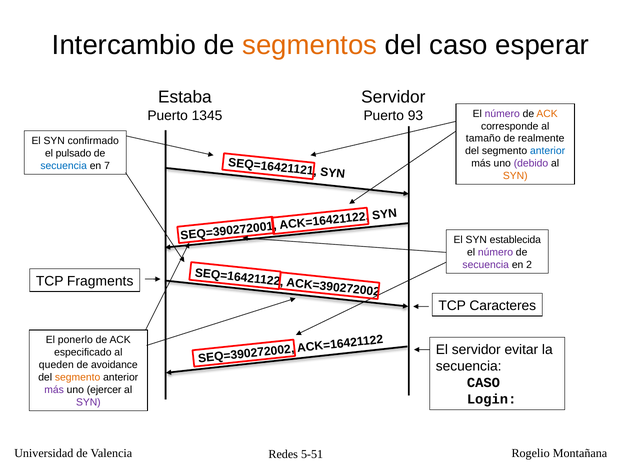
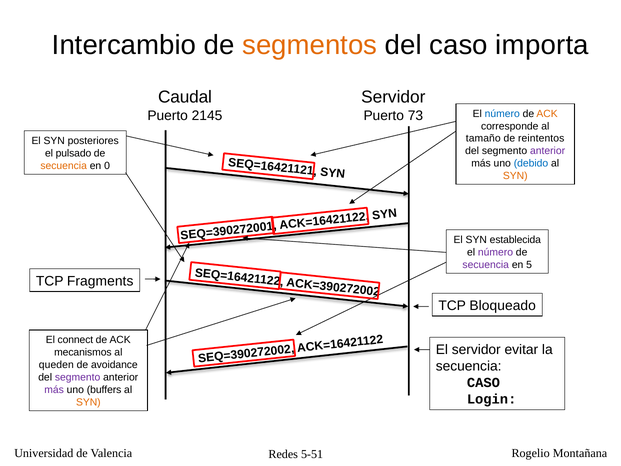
esperar: esperar -> importa
Estaba: Estaba -> Caudal
número at (502, 114) colour: purple -> blue
1345: 1345 -> 2145
93: 93 -> 73
realmente: realmente -> reintentos
confirmado: confirmado -> posteriores
anterior at (548, 151) colour: blue -> purple
debido colour: purple -> blue
secuencia at (64, 166) colour: blue -> orange
7: 7 -> 0
2: 2 -> 5
Caracteres: Caracteres -> Bloqueado
ponerlo: ponerlo -> connect
especificado: especificado -> mecanismos
segmento at (78, 377) colour: orange -> purple
ejercer: ejercer -> buffers
SYN at (88, 402) colour: purple -> orange
